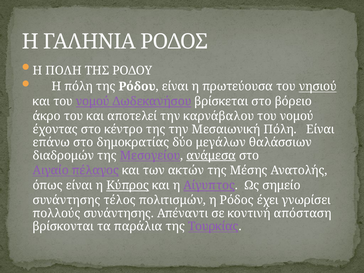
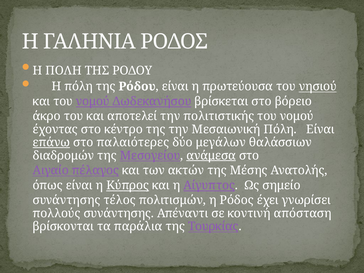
καρνάβαλου: καρνάβαλου -> πολιτιστικής
επάνω underline: none -> present
δημοκρατίας: δημοκρατίας -> παλαιότερες
